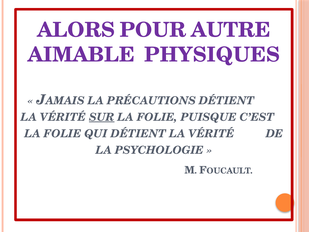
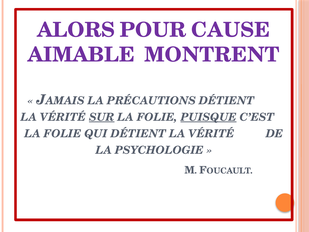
AUTRE: AUTRE -> CAUSE
PHYSIQUES: PHYSIQUES -> MONTRENT
PUISQUE underline: none -> present
